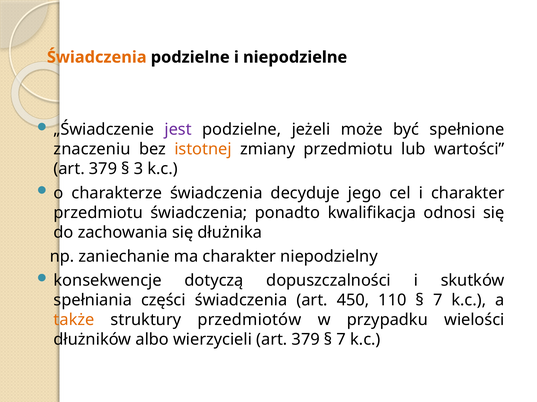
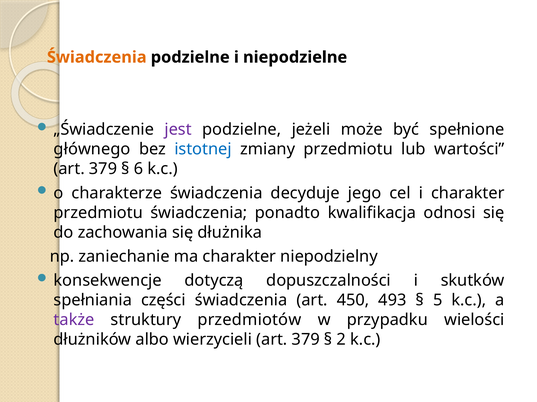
znaczeniu: znaczeniu -> głównego
istotnej colour: orange -> blue
3: 3 -> 6
110: 110 -> 493
7 at (438, 301): 7 -> 5
także colour: orange -> purple
7 at (341, 340): 7 -> 2
